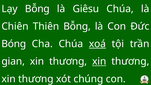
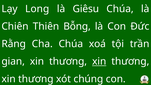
Lạy Bỗng: Bỗng -> Long
Bóng: Bóng -> Rằng
xoá underline: present -> none
